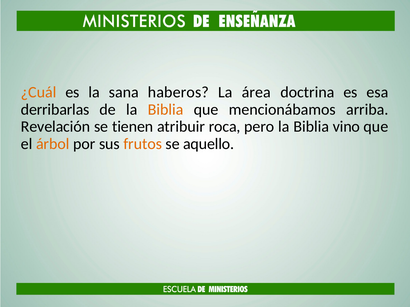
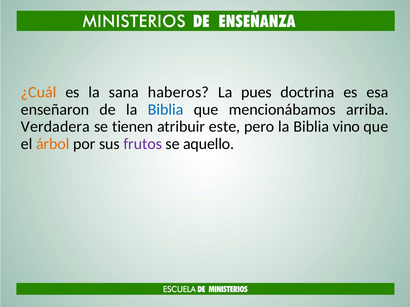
área: área -> pues
derribarlas: derribarlas -> enseñaron
Biblia at (166, 110) colour: orange -> blue
Revelación: Revelación -> Verdadera
roca: roca -> este
frutos colour: orange -> purple
